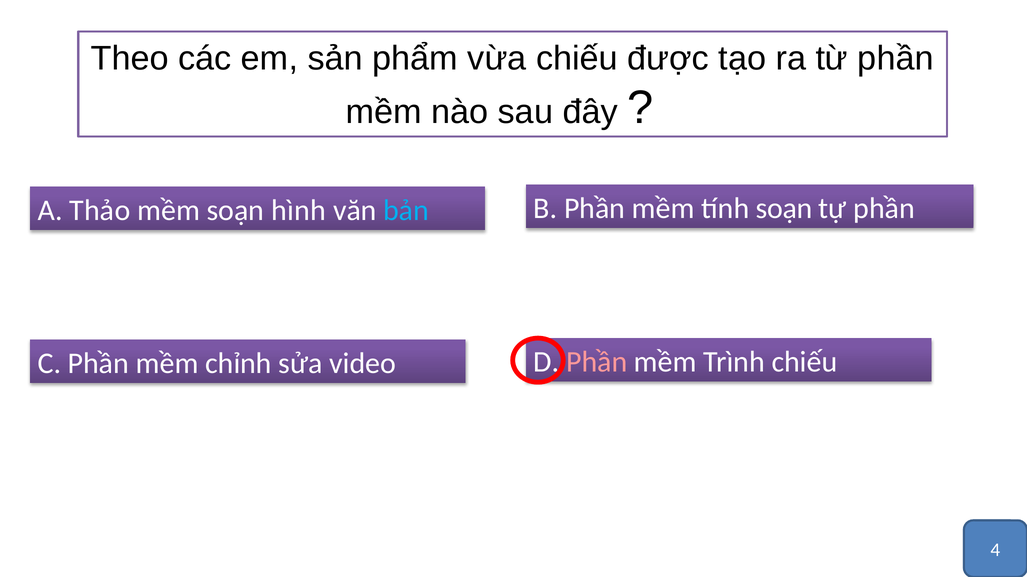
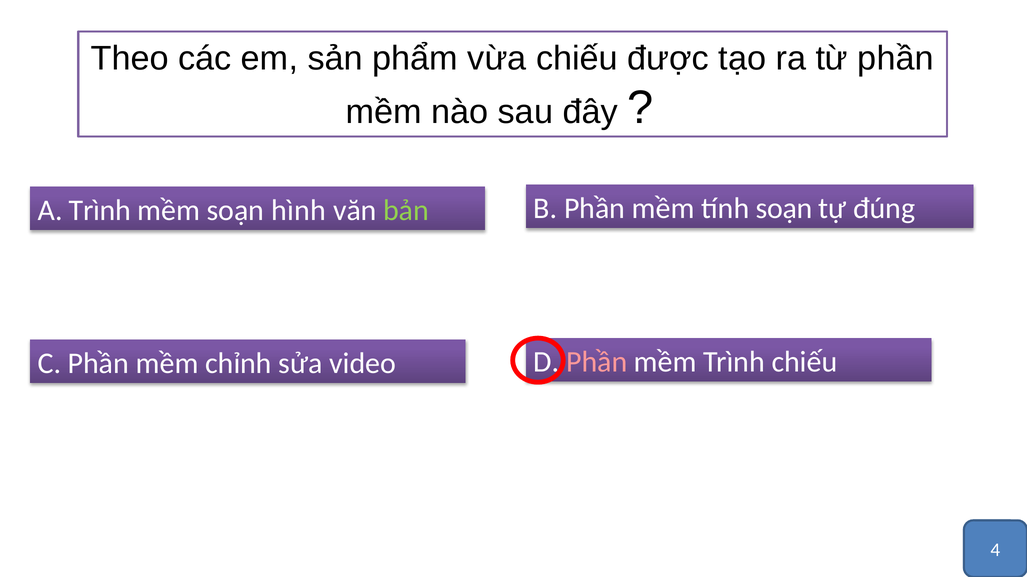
A Thảo: Thảo -> Trình
bản colour: light blue -> light green
tự phần: phần -> đúng
